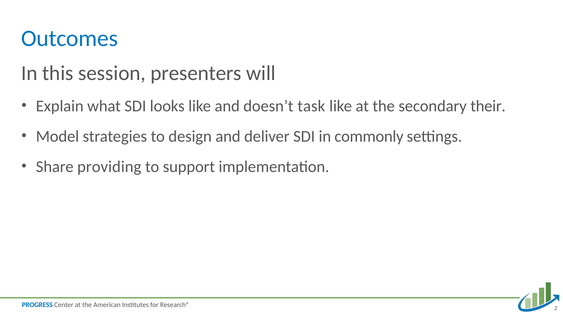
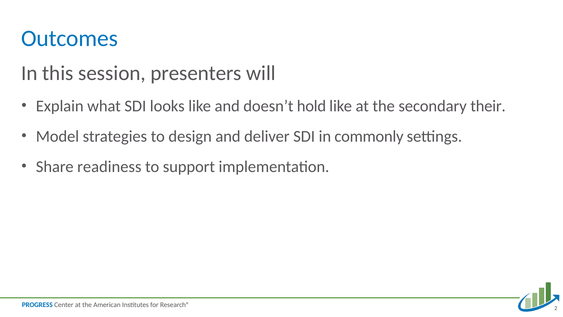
task: task -> hold
providing: providing -> readiness
